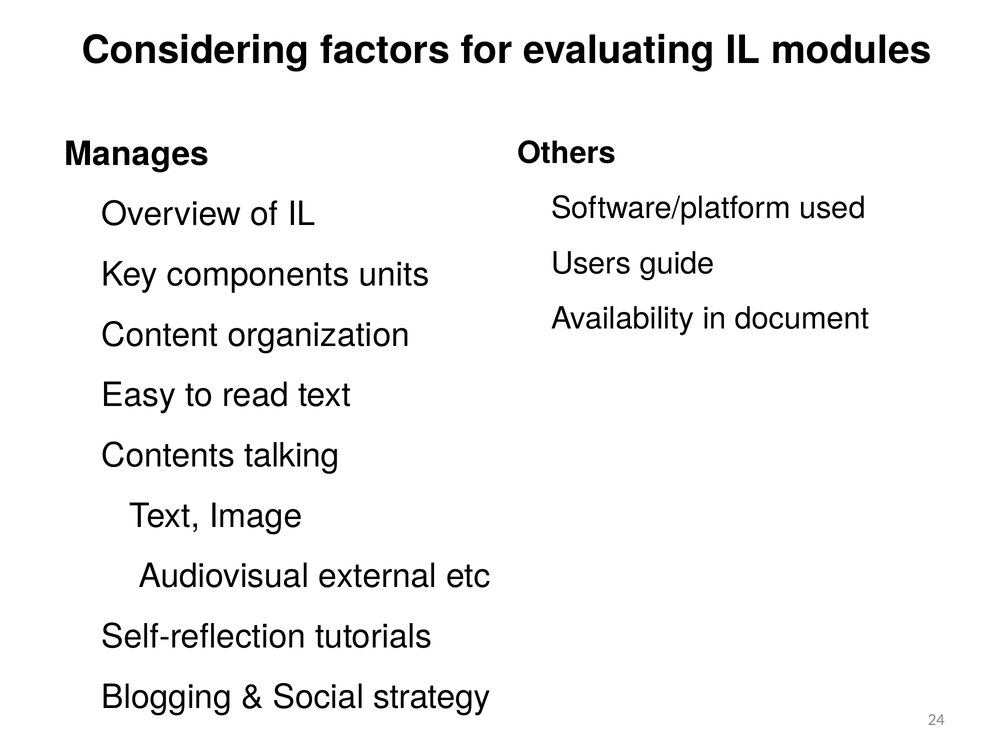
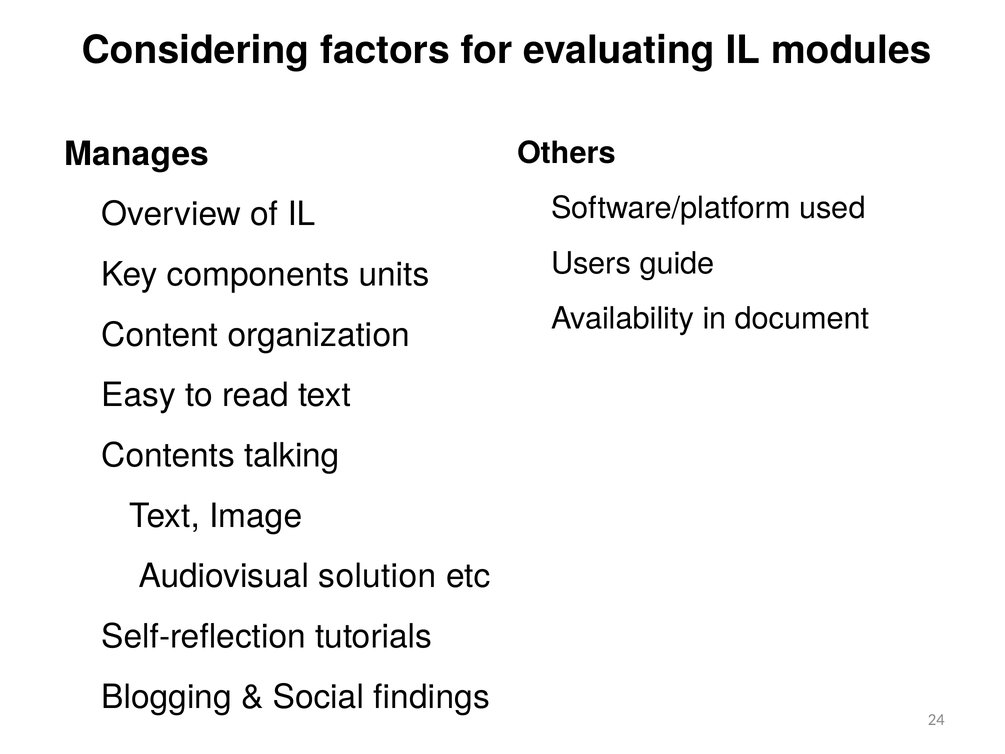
external: external -> solution
strategy: strategy -> findings
